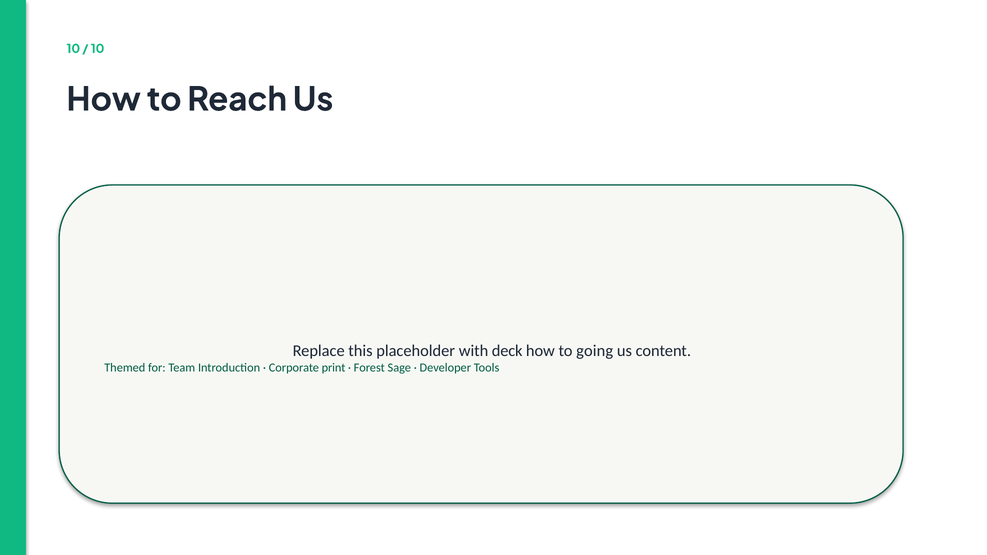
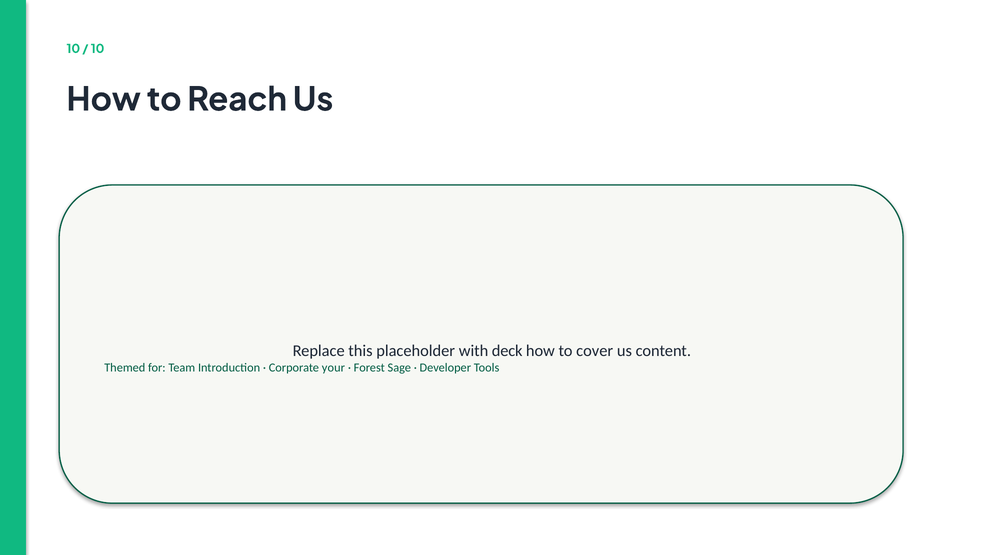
going: going -> cover
print: print -> your
